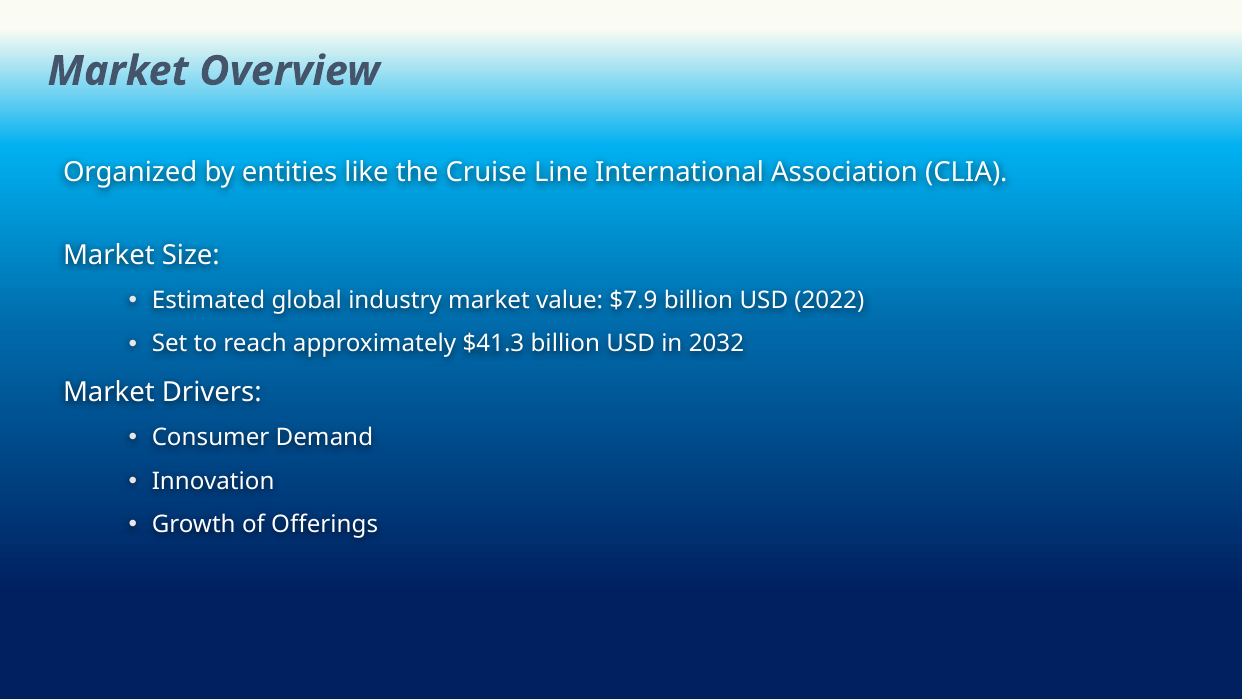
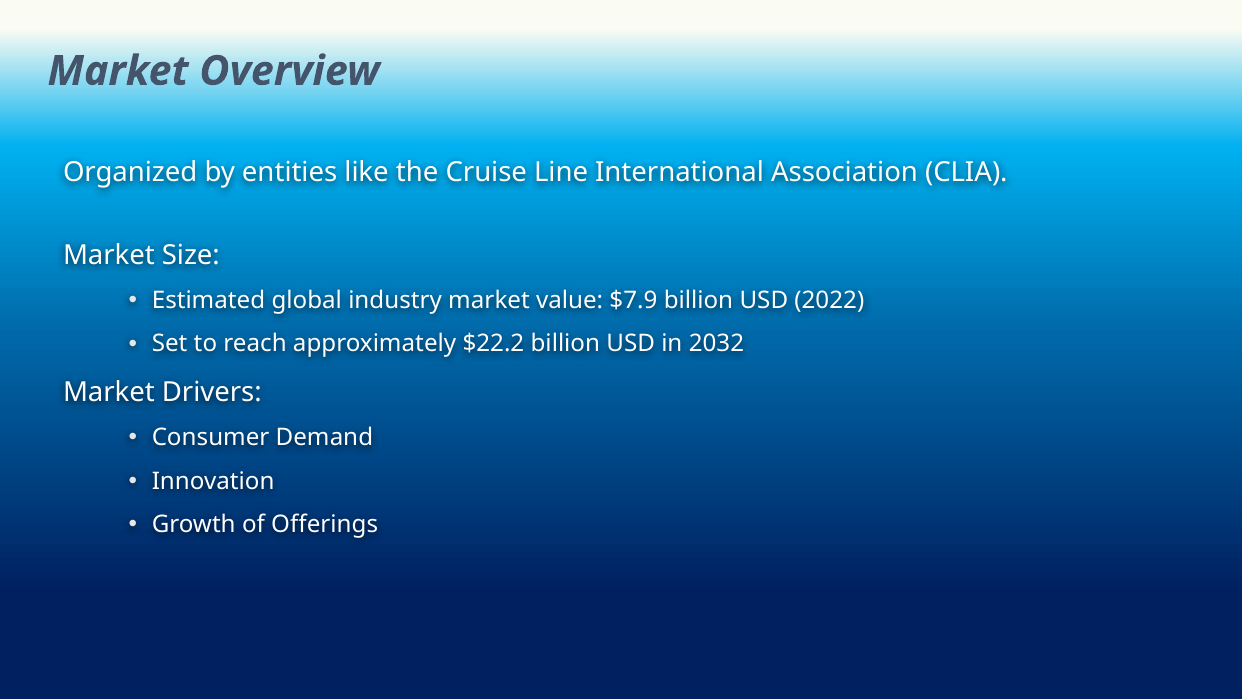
$41.3: $41.3 -> $22.2
